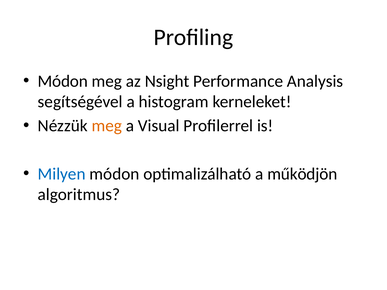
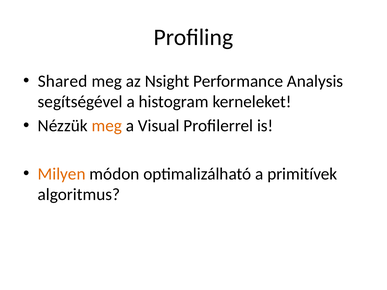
Módon at (63, 81): Módon -> Shared
Milyen colour: blue -> orange
működjön: működjön -> primitívek
